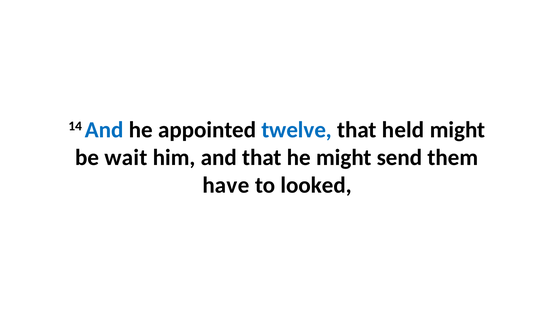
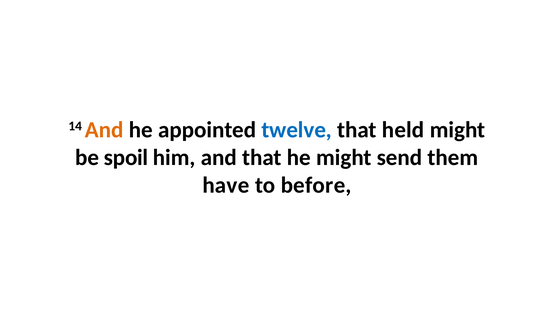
And at (104, 130) colour: blue -> orange
wait: wait -> spoil
looked: looked -> before
